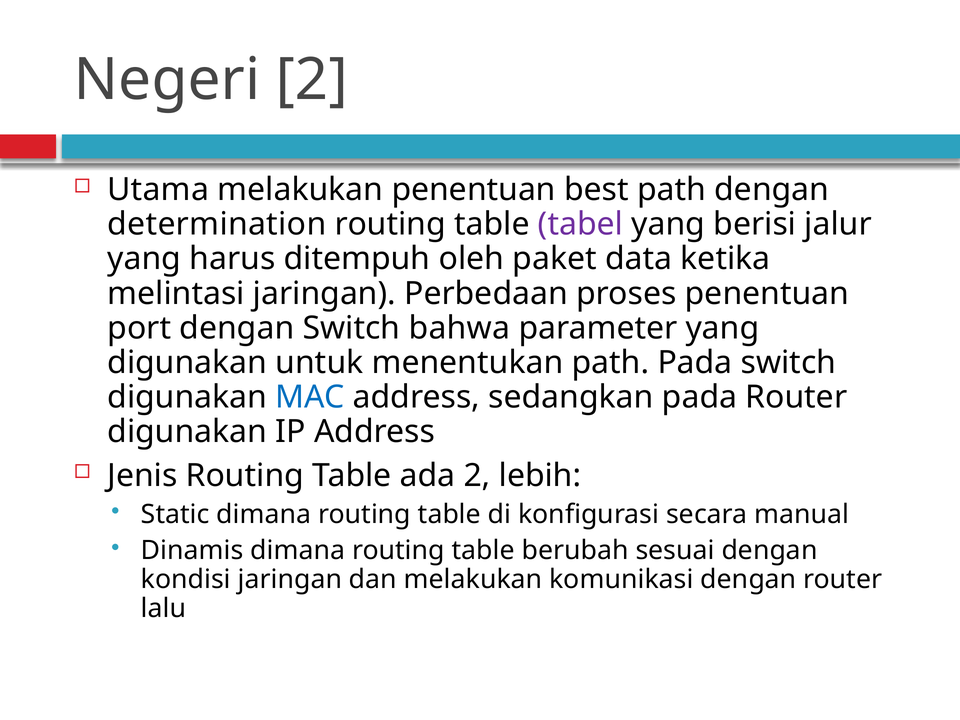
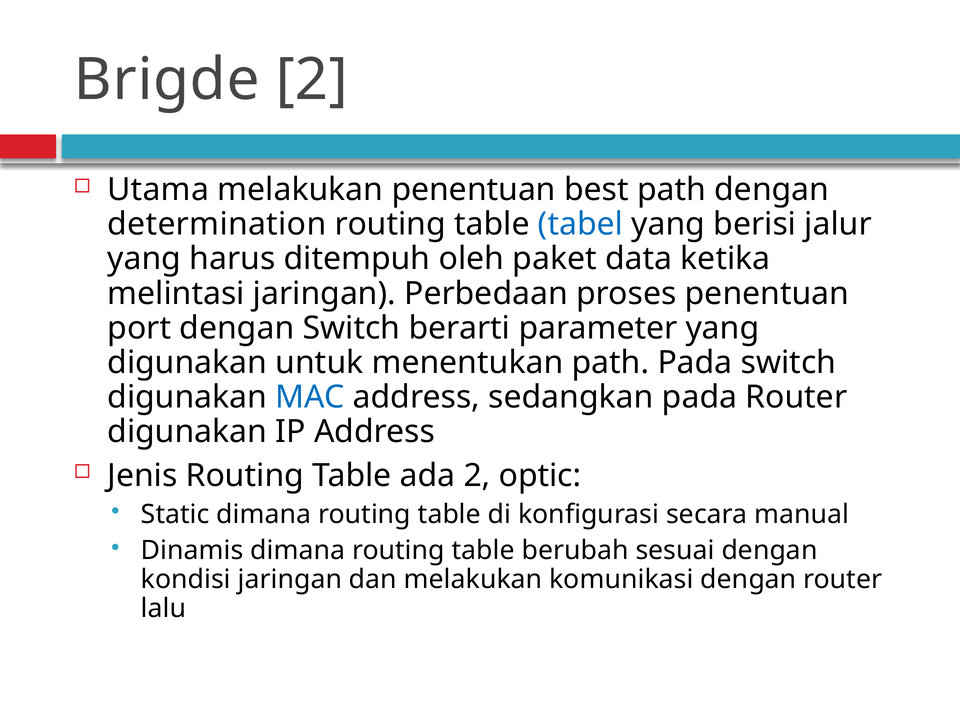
Negeri: Negeri -> Brigde
tabel colour: purple -> blue
bahwa: bahwa -> berarti
lebih: lebih -> optic
